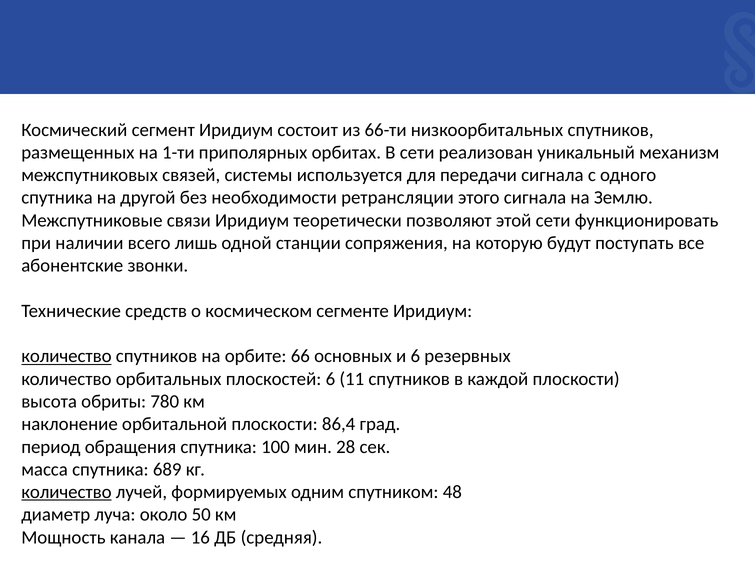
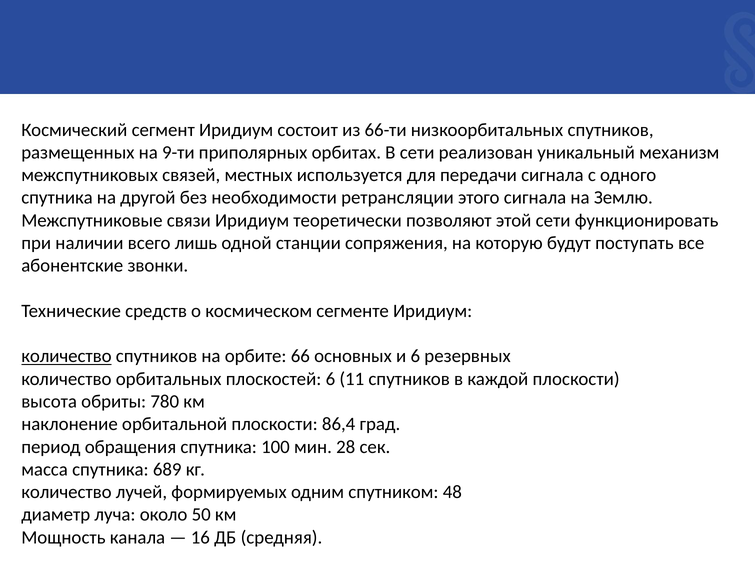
1-ти: 1-ти -> 9-ти
системы: системы -> местных
количество at (66, 492) underline: present -> none
